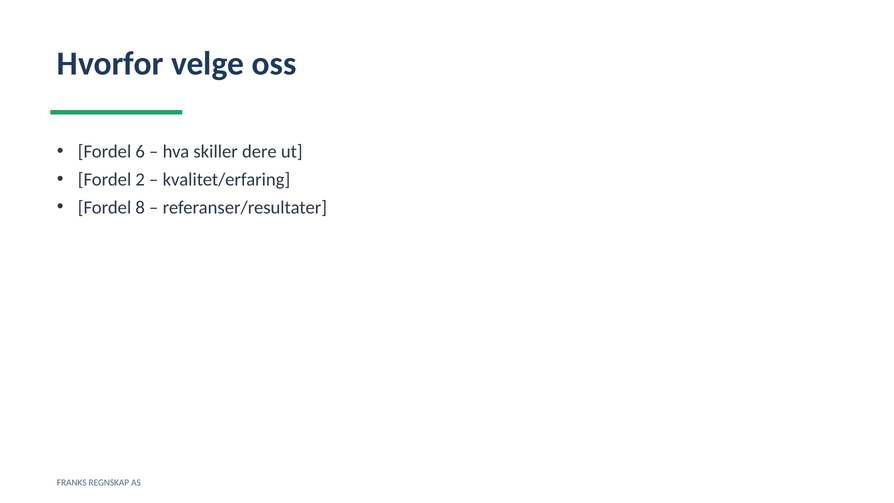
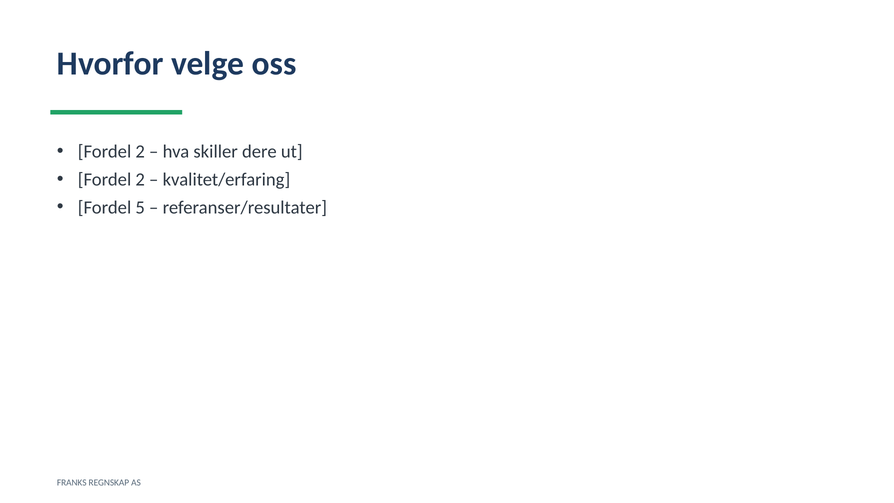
6 at (140, 151): 6 -> 2
8: 8 -> 5
